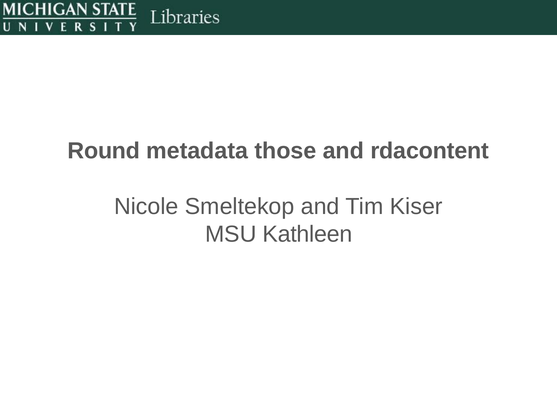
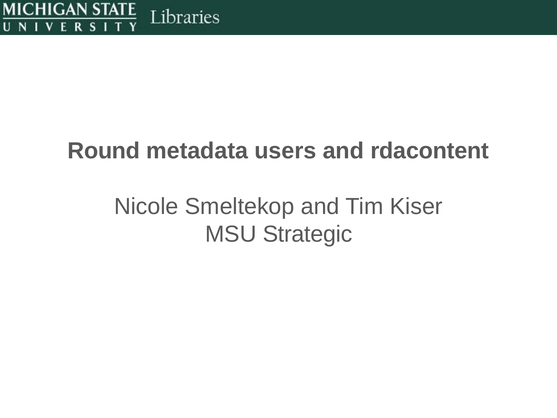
those: those -> users
Kathleen: Kathleen -> Strategic
